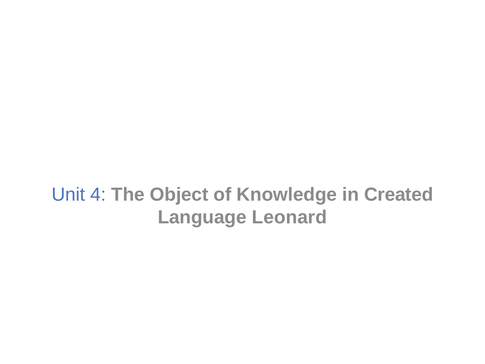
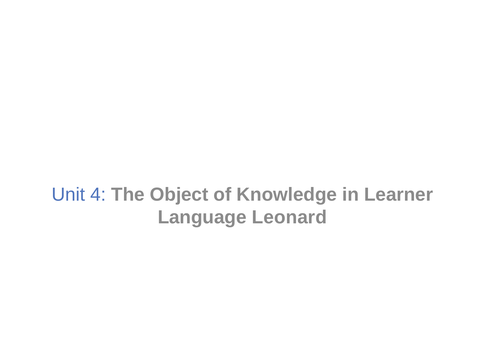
Created: Created -> Learner
